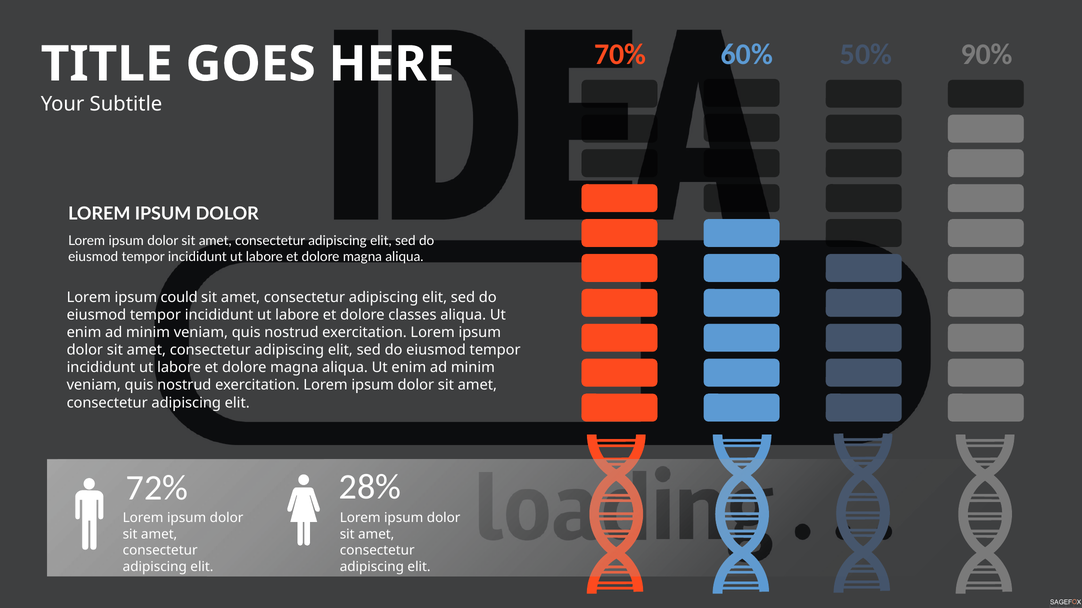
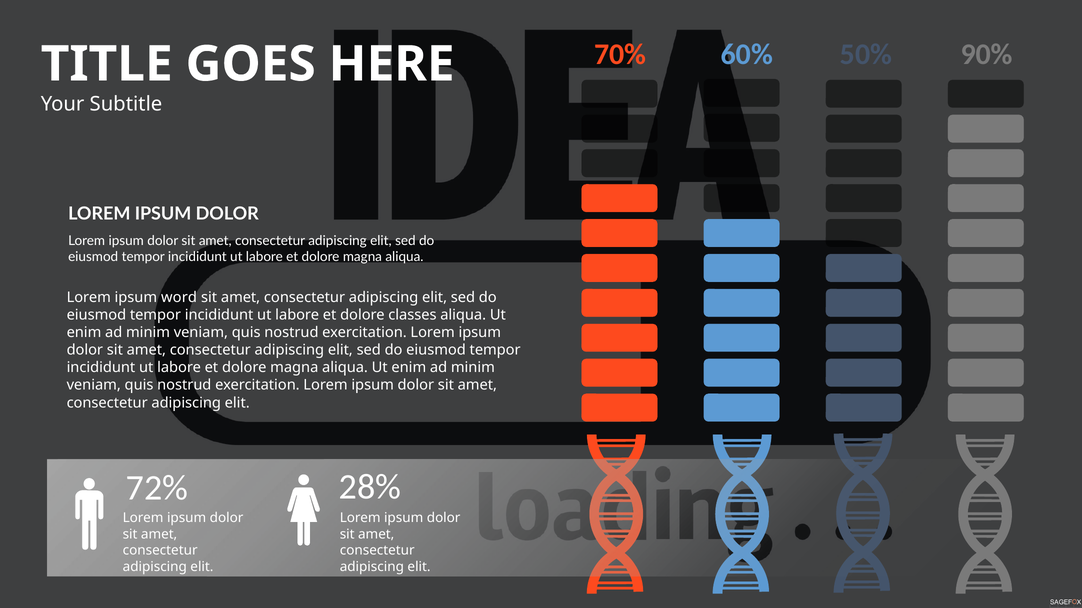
could: could -> word
